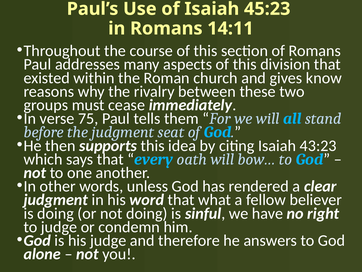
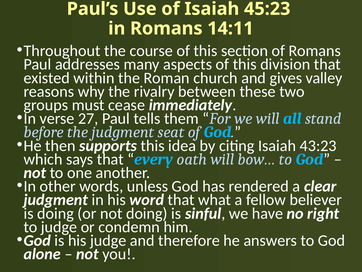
know: know -> valley
75: 75 -> 27
